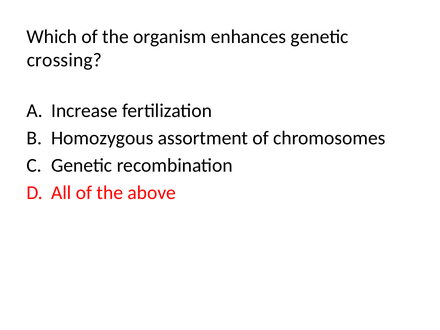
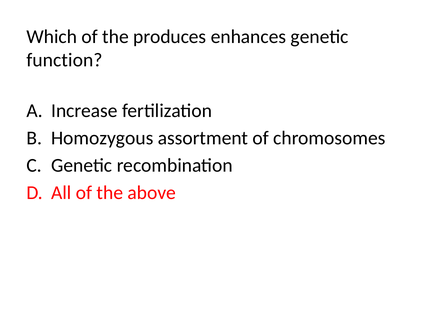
organism: organism -> produces
crossing: crossing -> function
